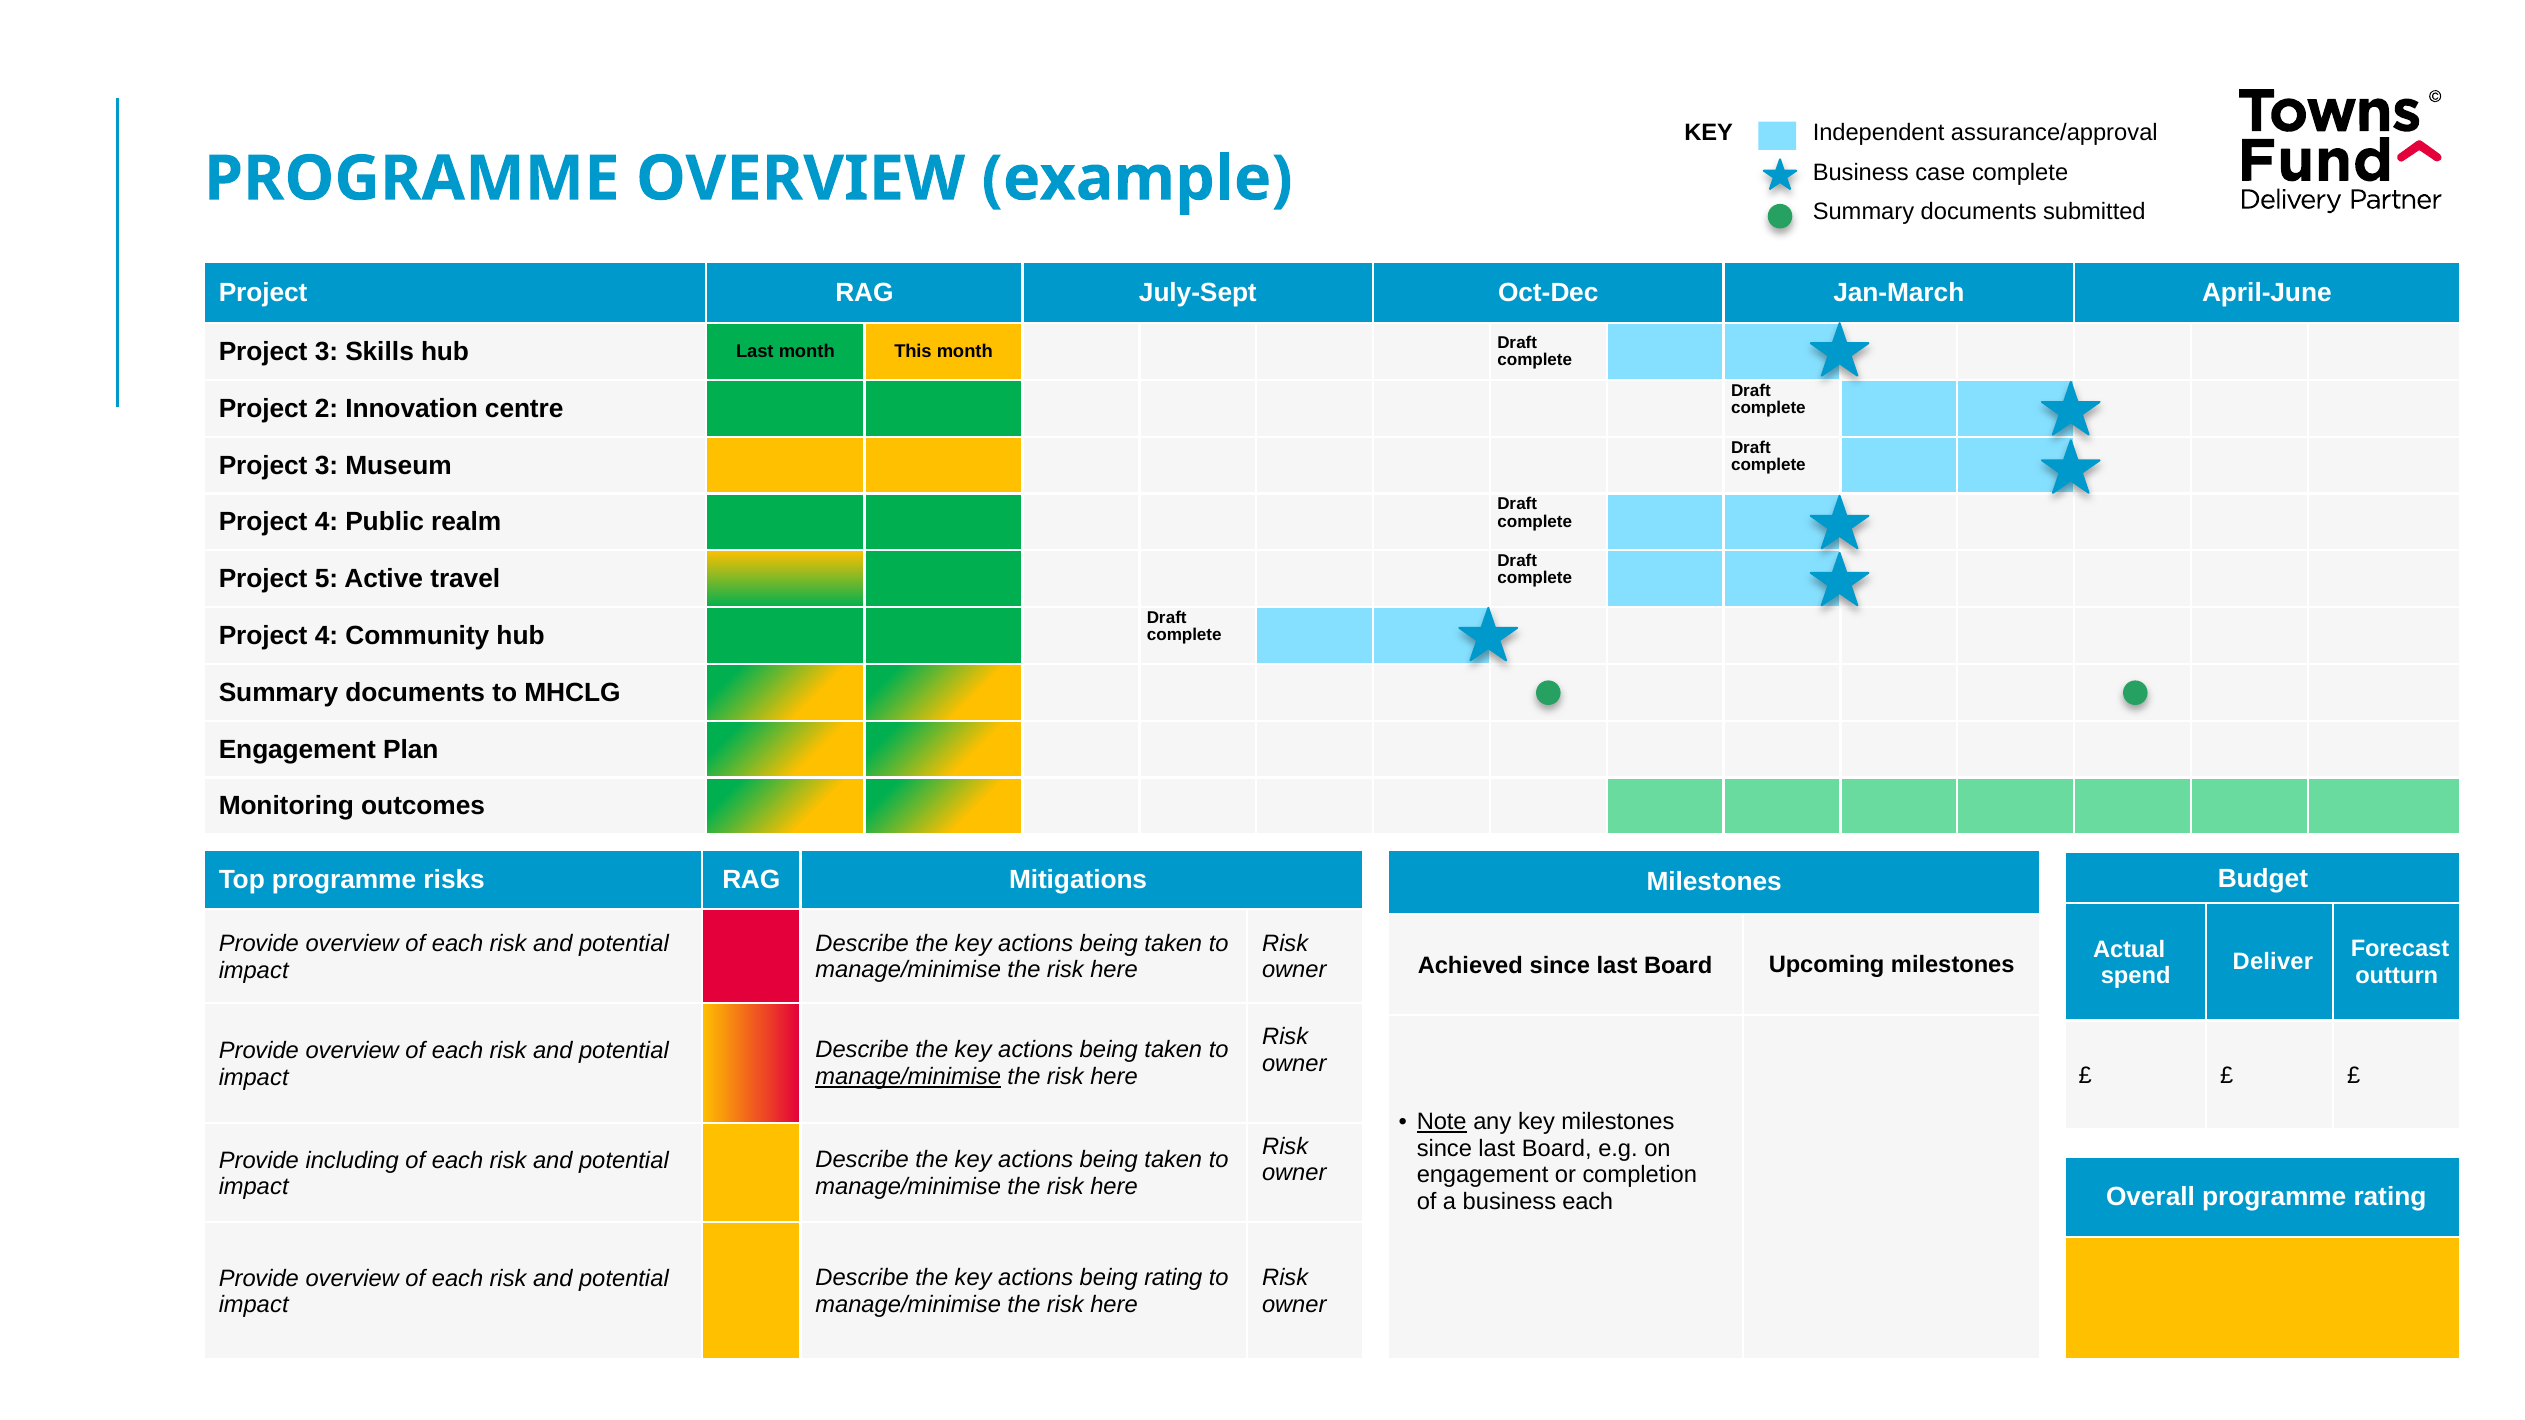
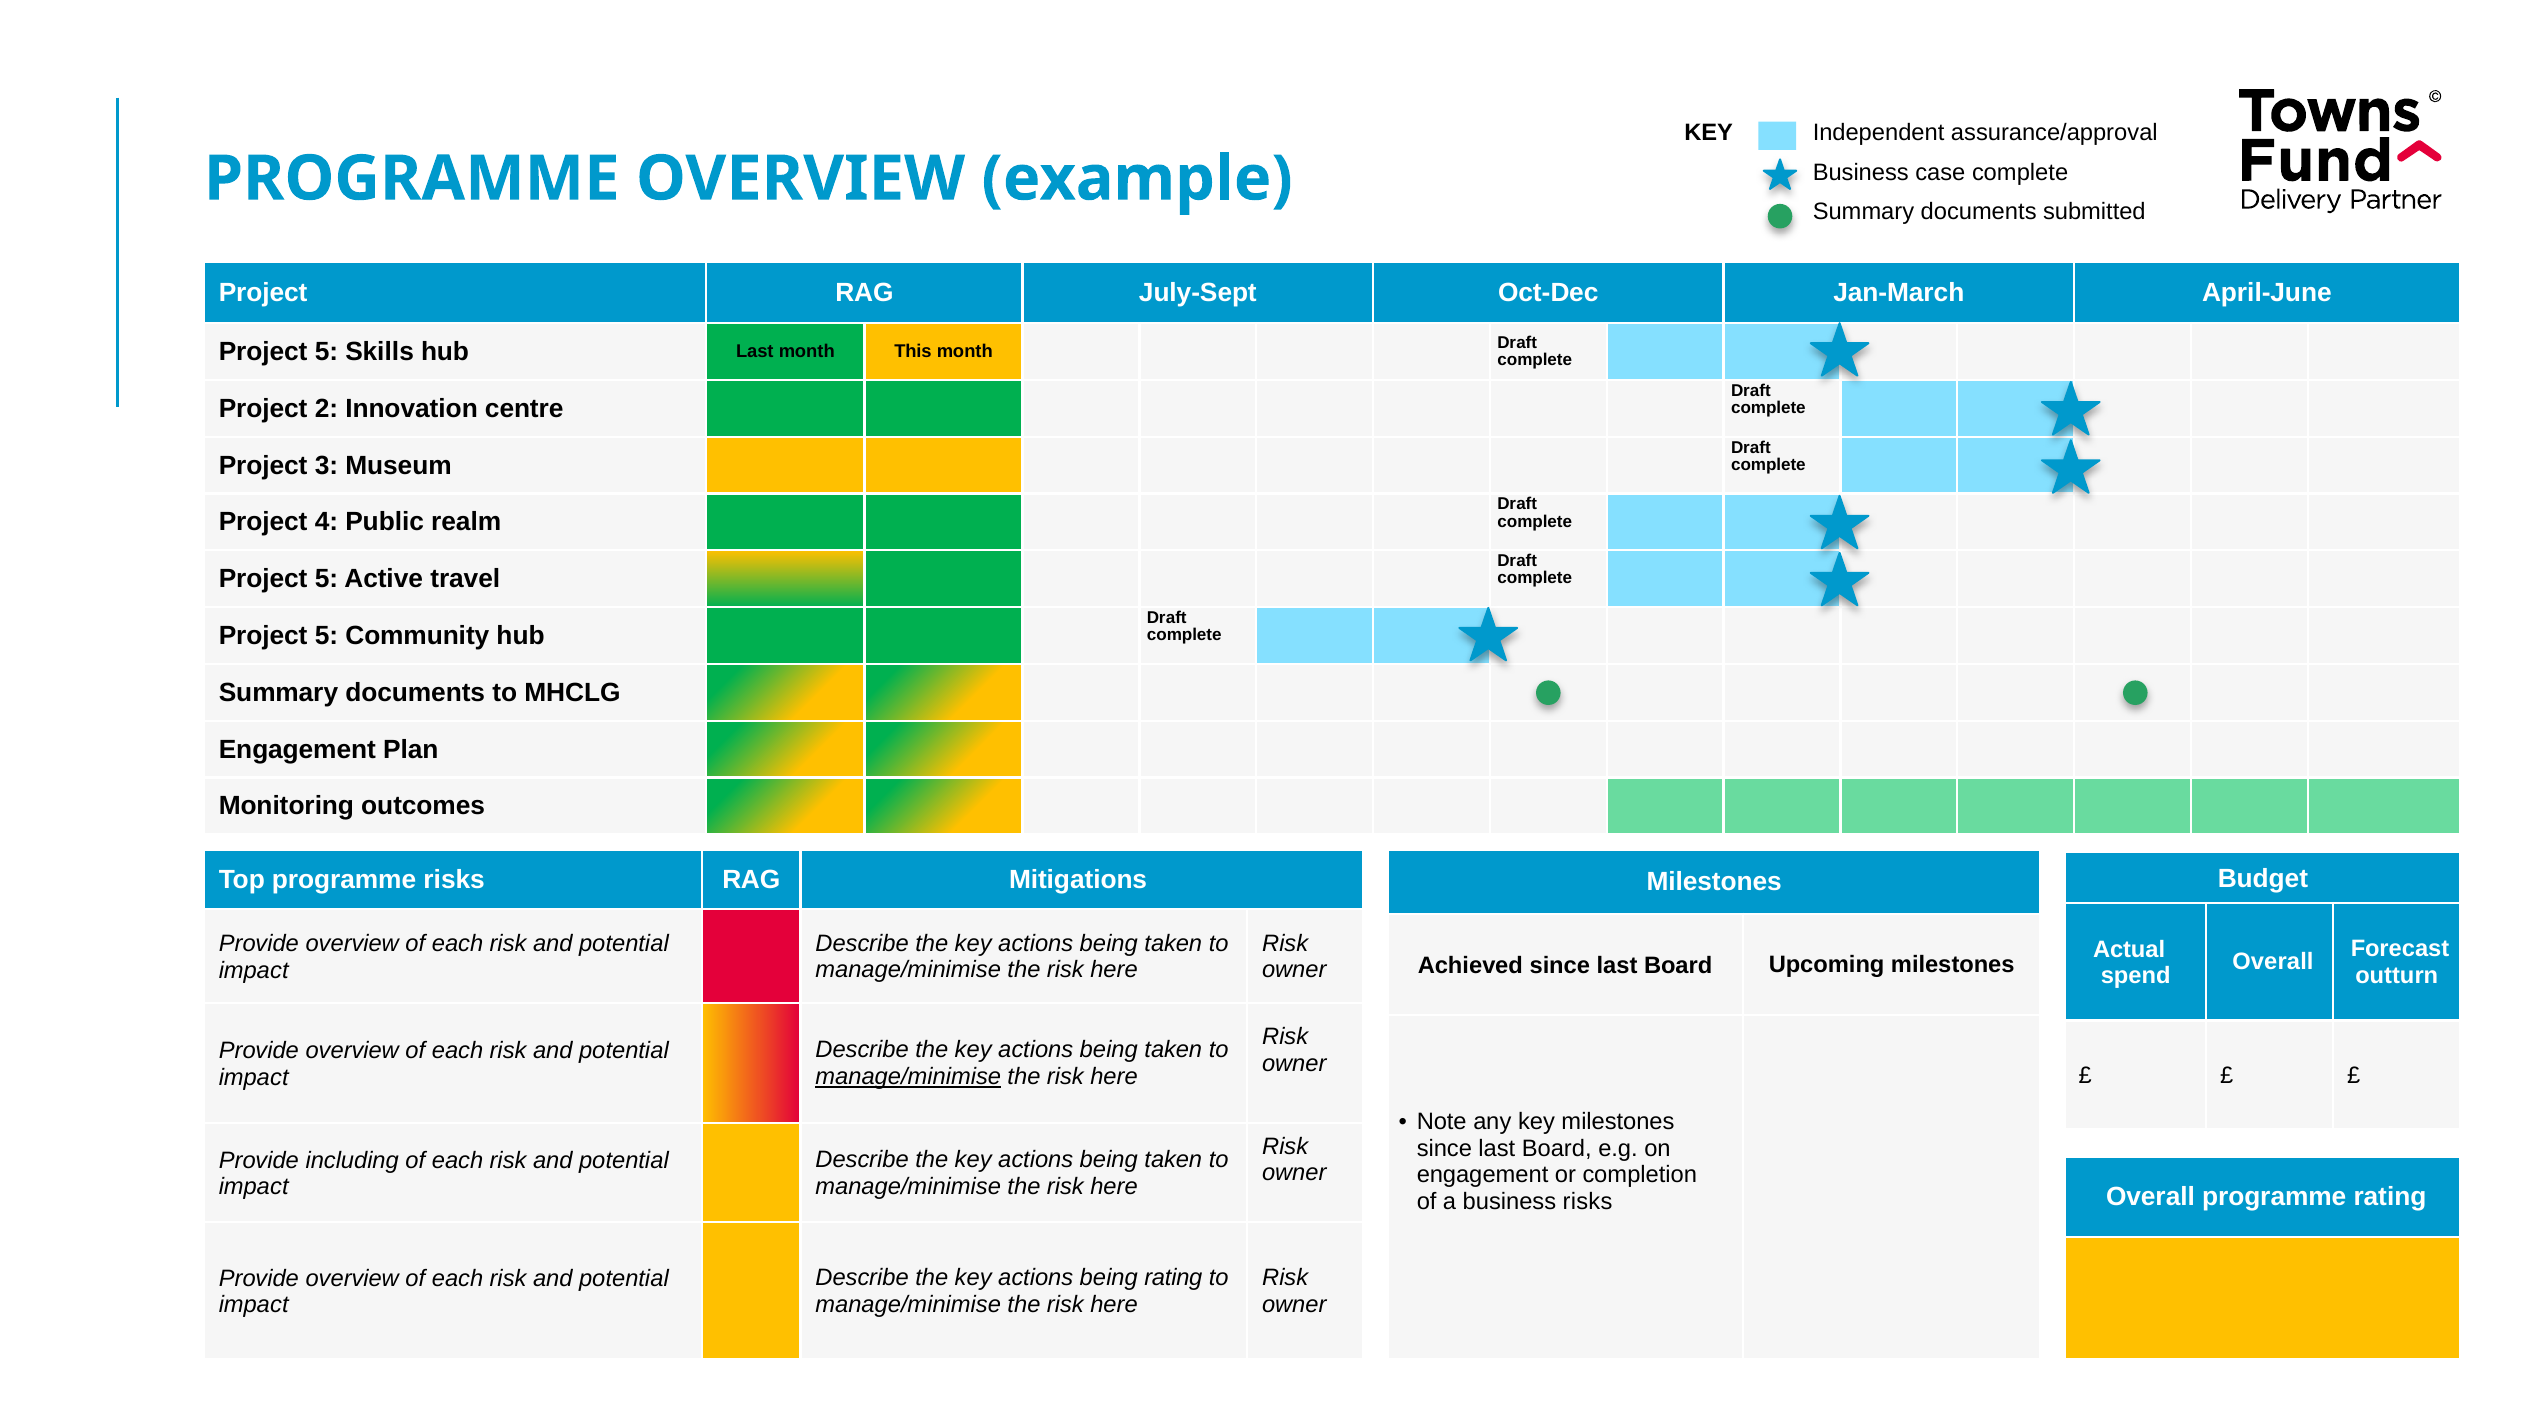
3 at (326, 352): 3 -> 5
4 at (326, 636): 4 -> 5
Deliver at (2273, 962): Deliver -> Overall
Note underline: present -> none
business each: each -> risks
